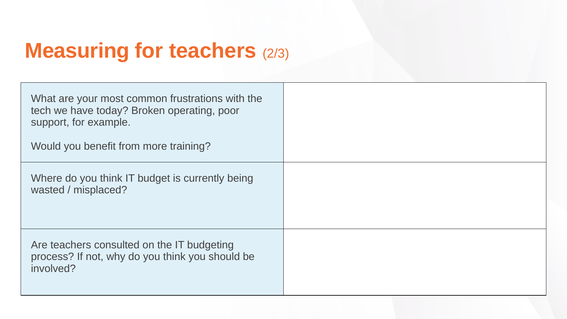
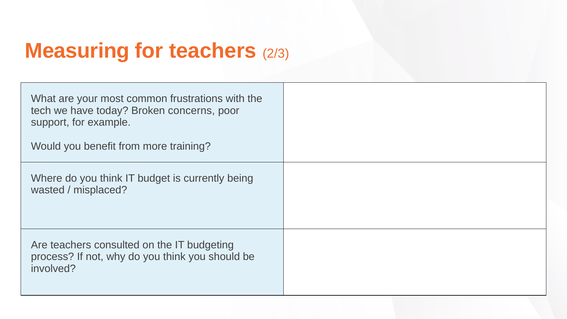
operating: operating -> concerns
